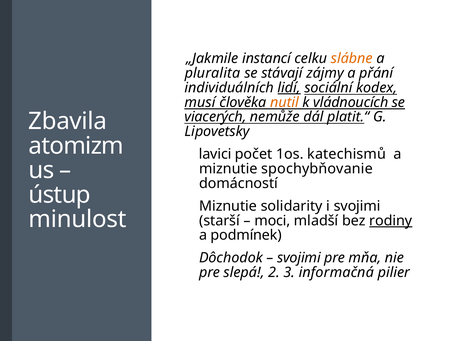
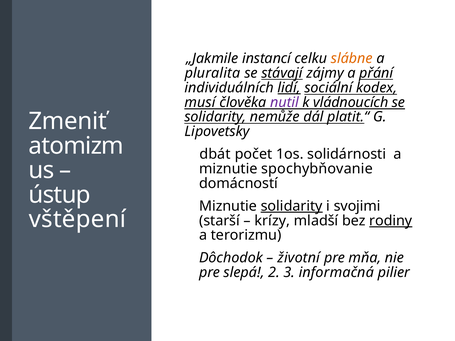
stávají underline: none -> present
přání underline: none -> present
nutil colour: orange -> purple
viacerých at (215, 117): viacerých -> solidarity
Zbavila: Zbavila -> Zmeniť
lavici: lavici -> dbát
katechismů: katechismů -> solidárnosti
solidarity at (292, 206) underline: none -> present
minulost: minulost -> vštěpení
moci: moci -> krízy
podmínek: podmínek -> terorizmu
svojimi at (299, 258): svojimi -> životní
